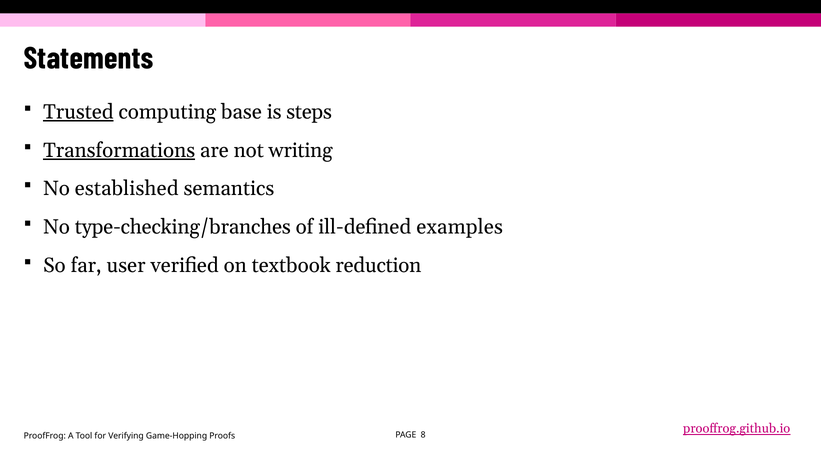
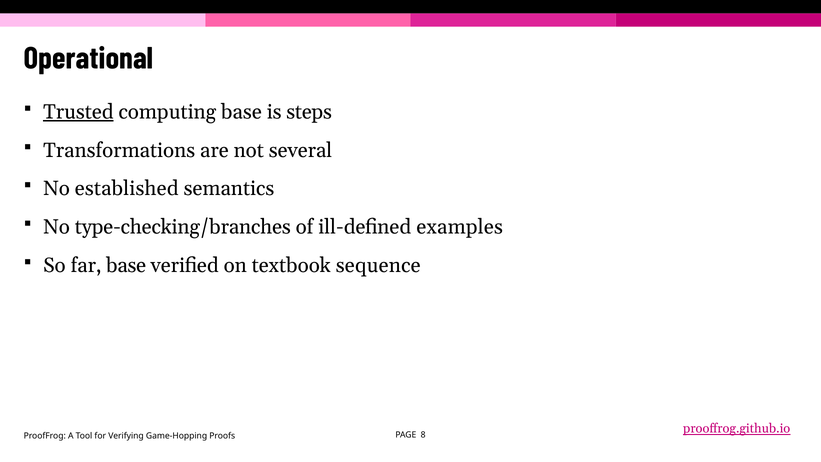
Statements: Statements -> Operational
Transformations underline: present -> none
writing: writing -> several
far user: user -> base
reduction: reduction -> sequence
